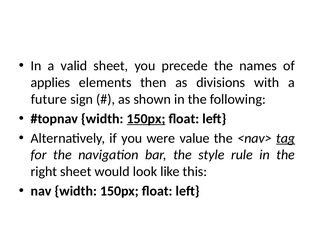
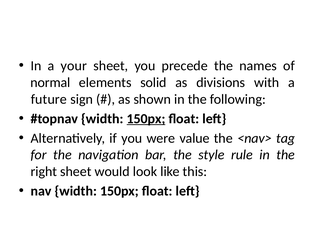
valid: valid -> your
applies: applies -> normal
then: then -> solid
tag underline: present -> none
